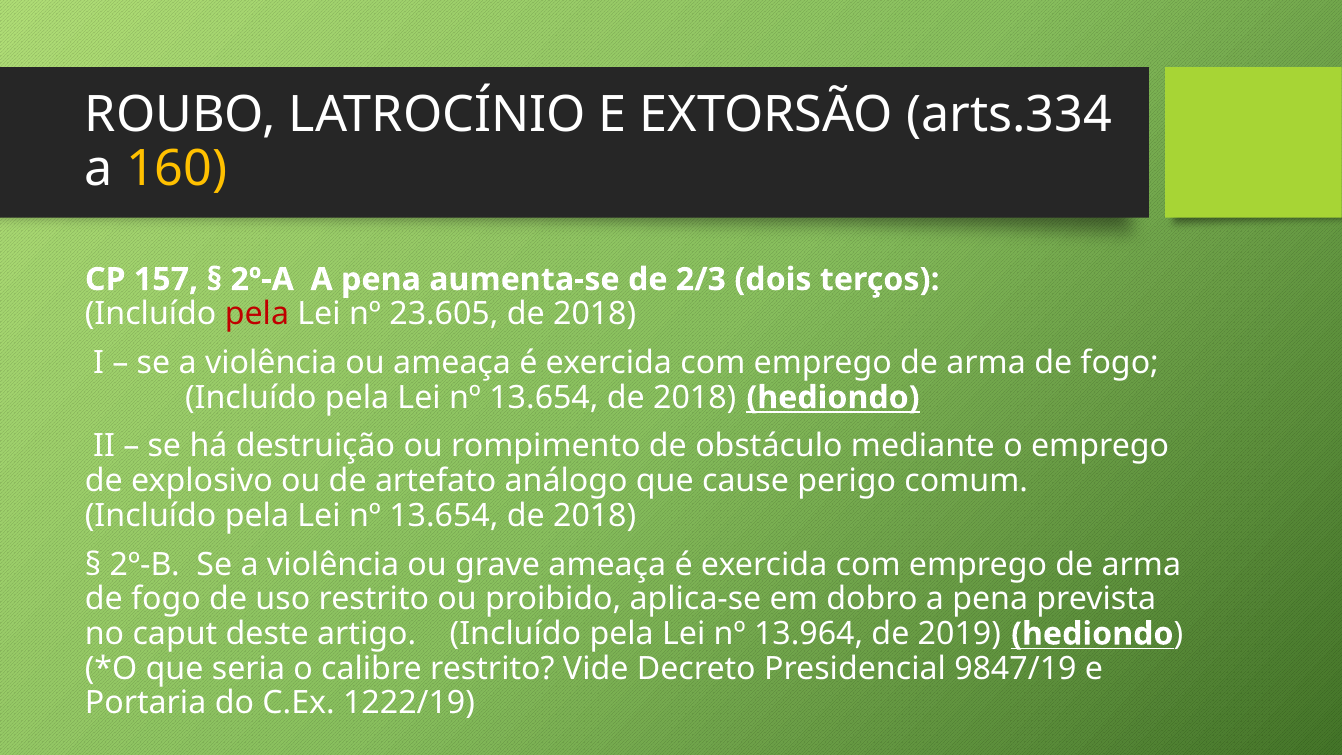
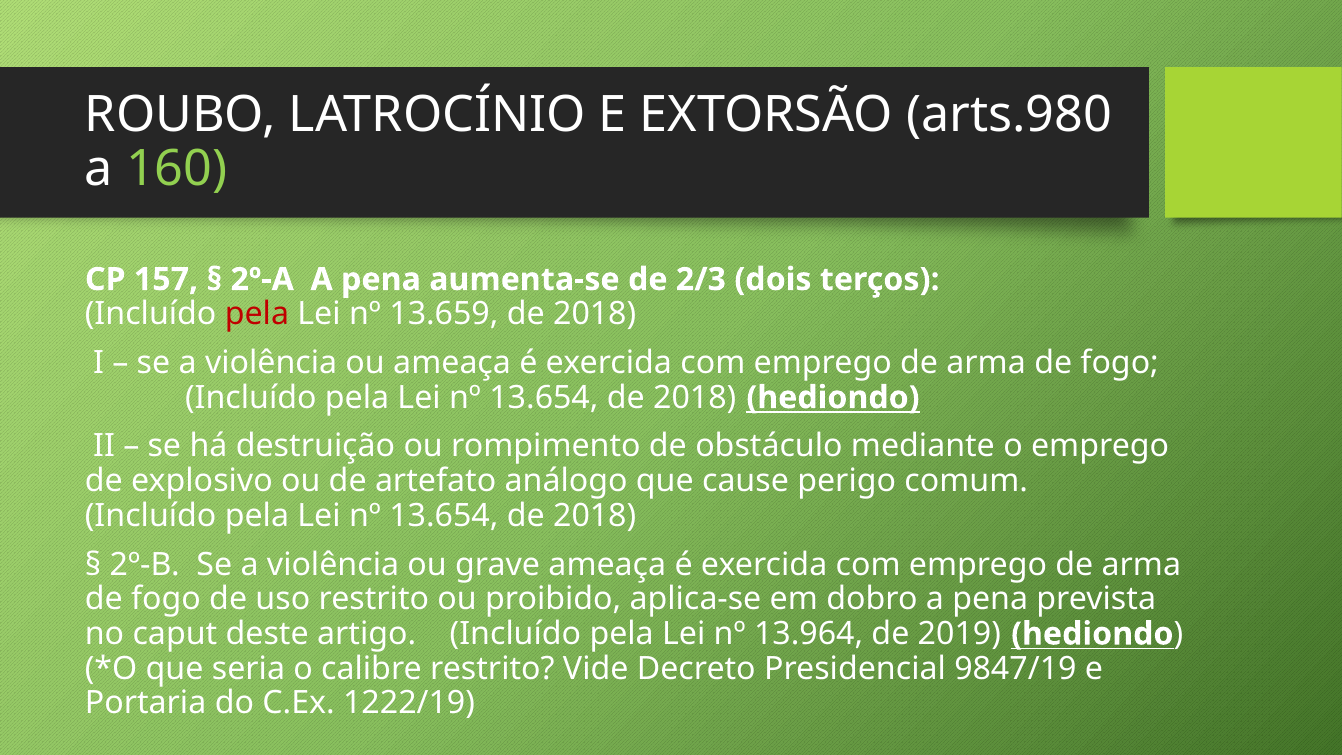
arts.334: arts.334 -> arts.980
160 colour: yellow -> light green
23.605: 23.605 -> 13.659
